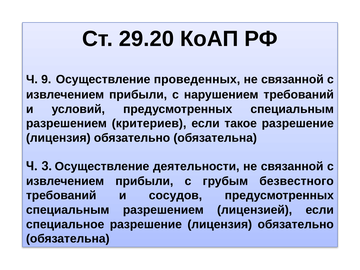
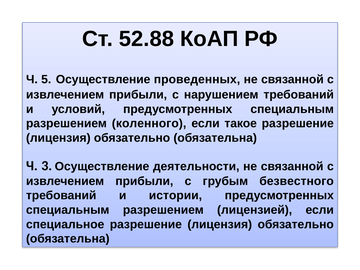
29.20: 29.20 -> 52.88
9: 9 -> 5
критериев: критериев -> коленного
сосудов: сосудов -> истории
